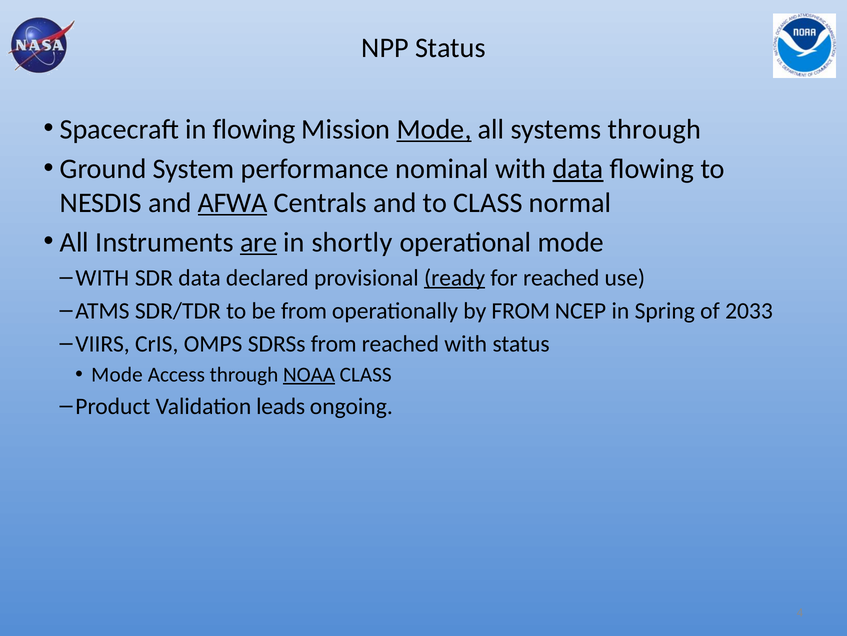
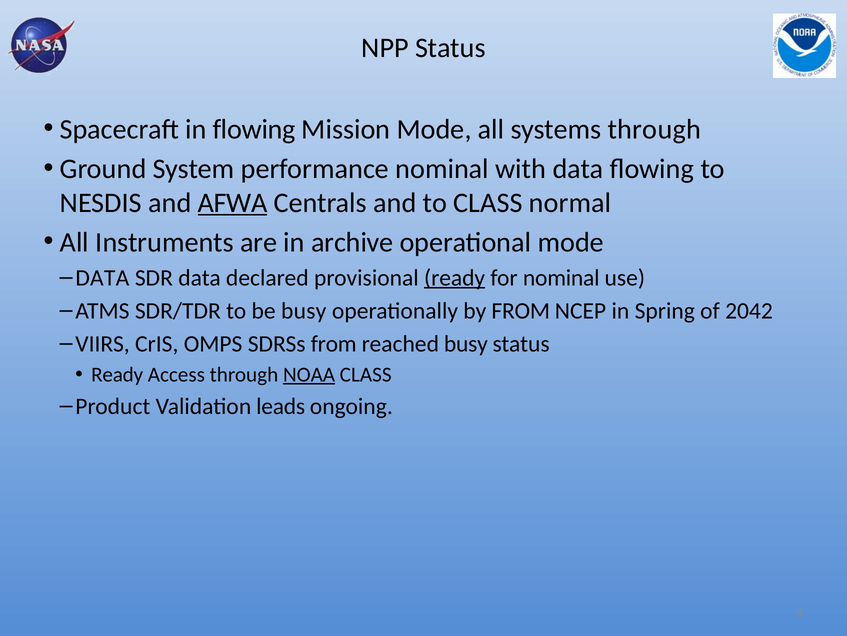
Mode at (434, 129) underline: present -> none
data at (578, 169) underline: present -> none
are underline: present -> none
shortly: shortly -> archive
WITH at (102, 277): WITH -> DATA
for reached: reached -> nominal
be from: from -> busy
2033: 2033 -> 2042
reached with: with -> busy
Mode at (117, 374): Mode -> Ready
